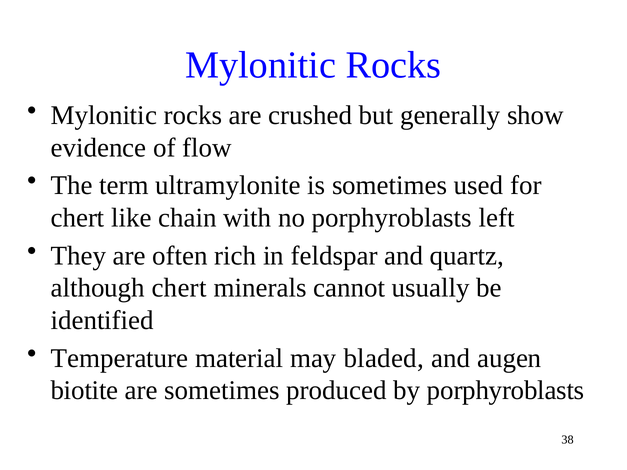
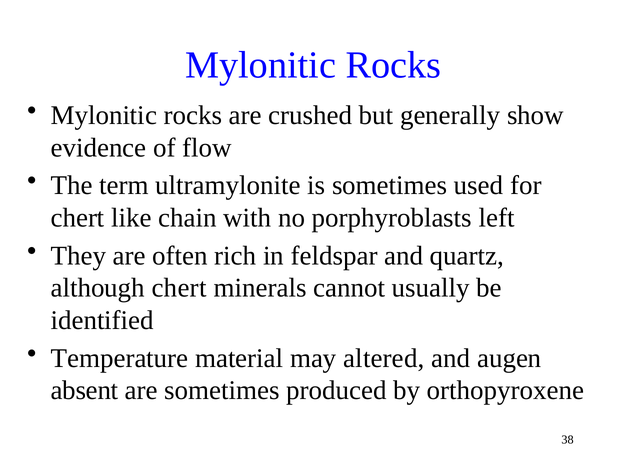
bladed: bladed -> altered
biotite: biotite -> absent
by porphyroblasts: porphyroblasts -> orthopyroxene
